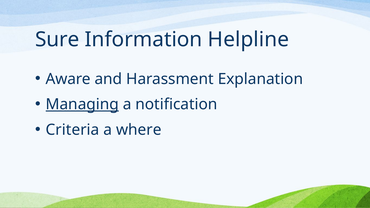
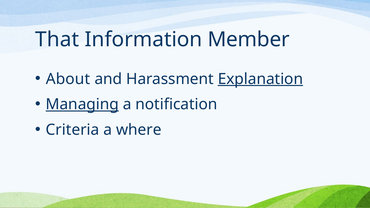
Sure: Sure -> That
Helpline: Helpline -> Member
Aware: Aware -> About
Explanation underline: none -> present
